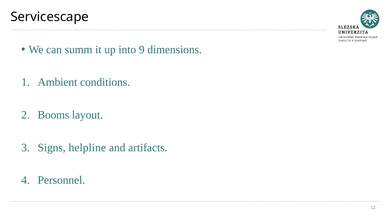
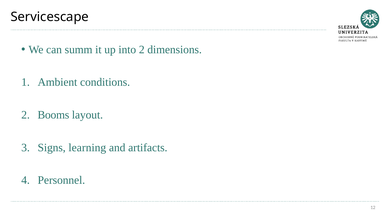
into 9: 9 -> 2
helpline: helpline -> learning
